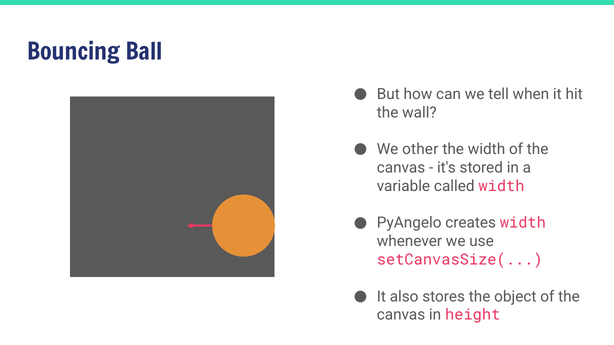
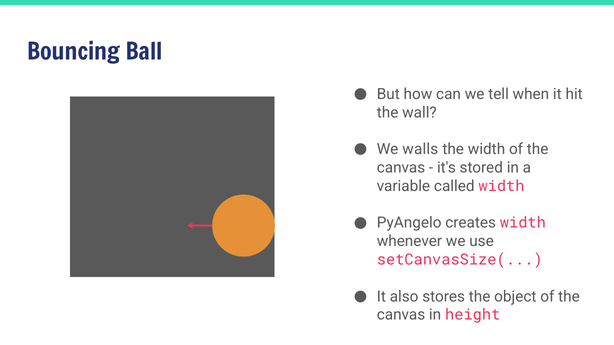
other: other -> walls
